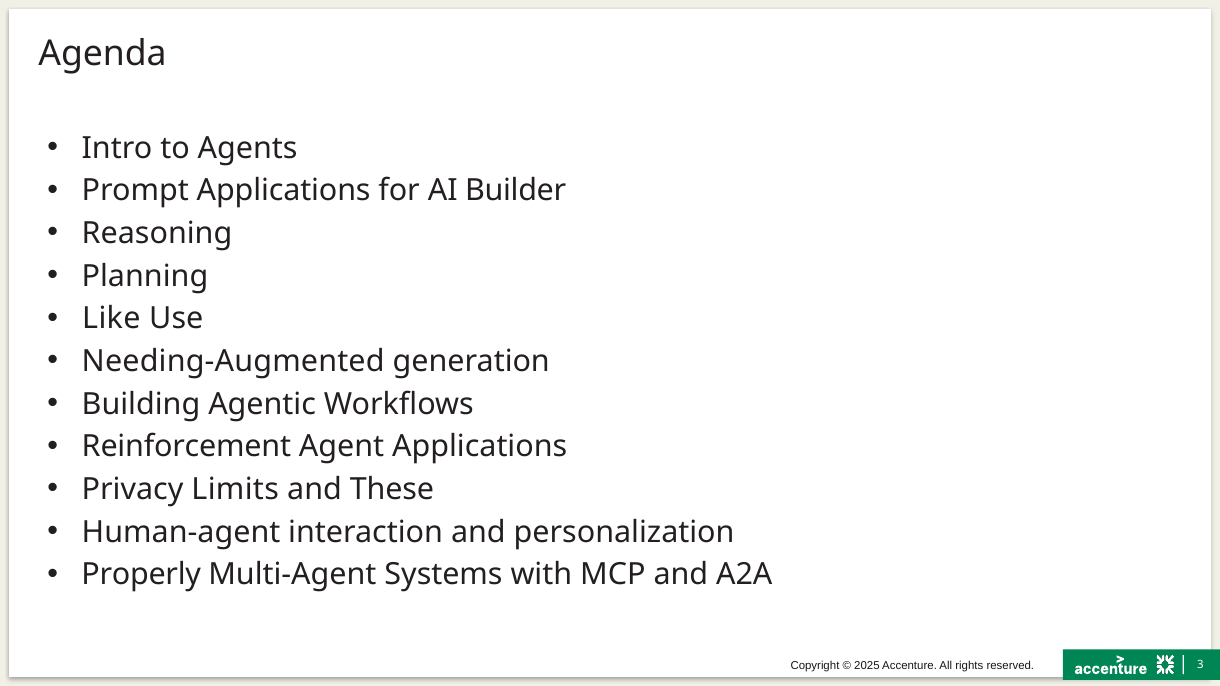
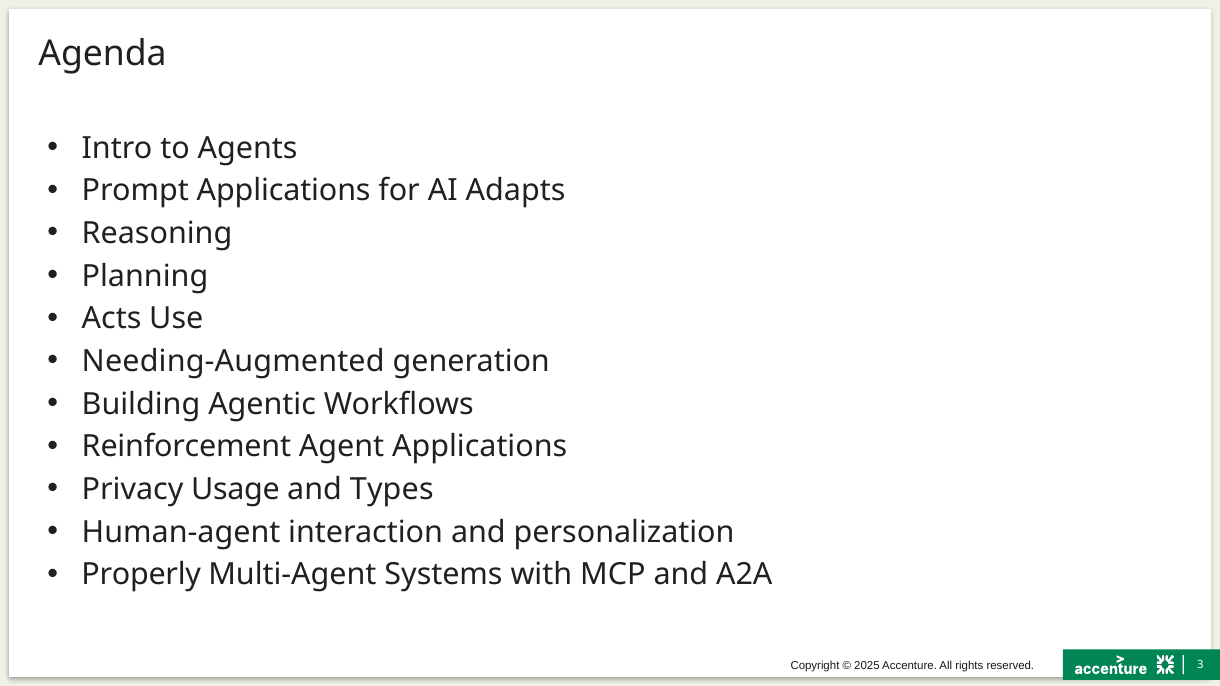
Builder: Builder -> Adapts
Like: Like -> Acts
Limits: Limits -> Usage
These: These -> Types
